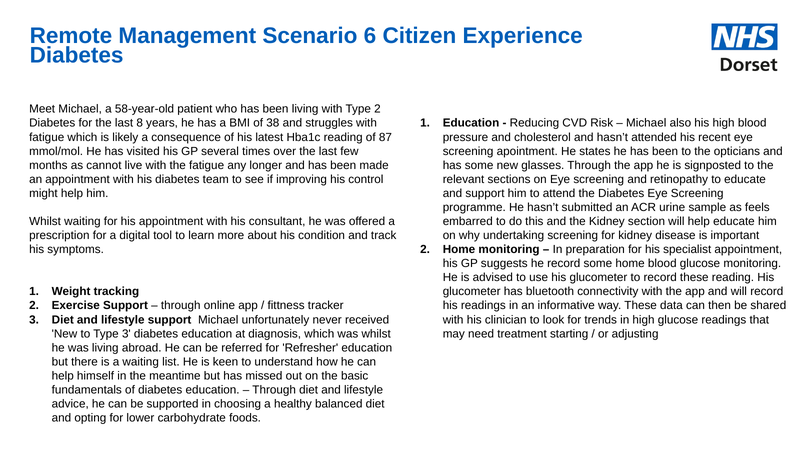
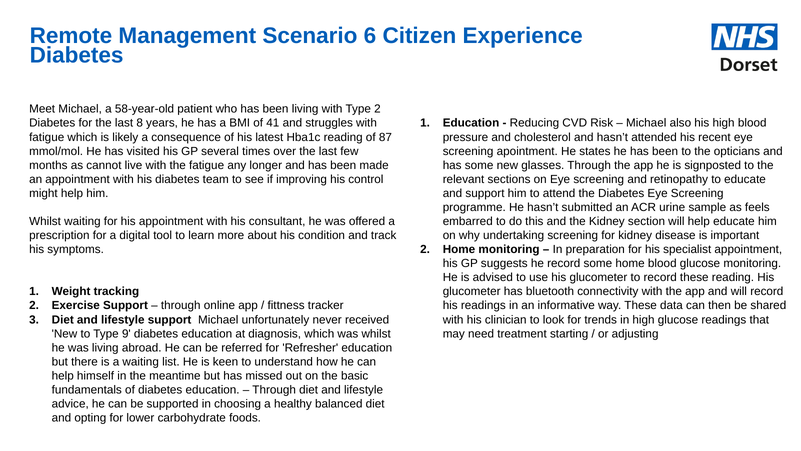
38: 38 -> 41
Type 3: 3 -> 9
